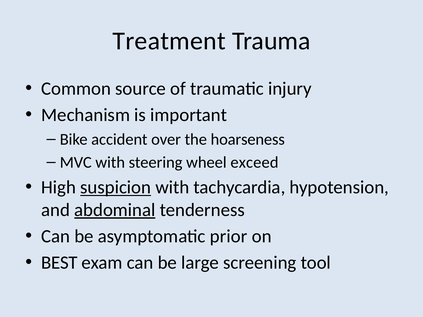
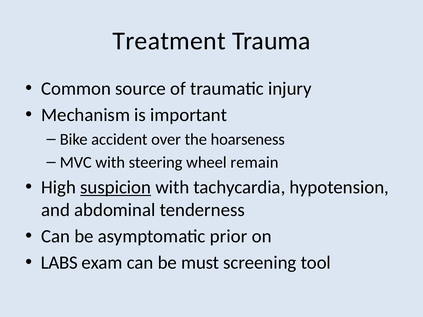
exceed: exceed -> remain
abdominal underline: present -> none
BEST: BEST -> LABS
large: large -> must
